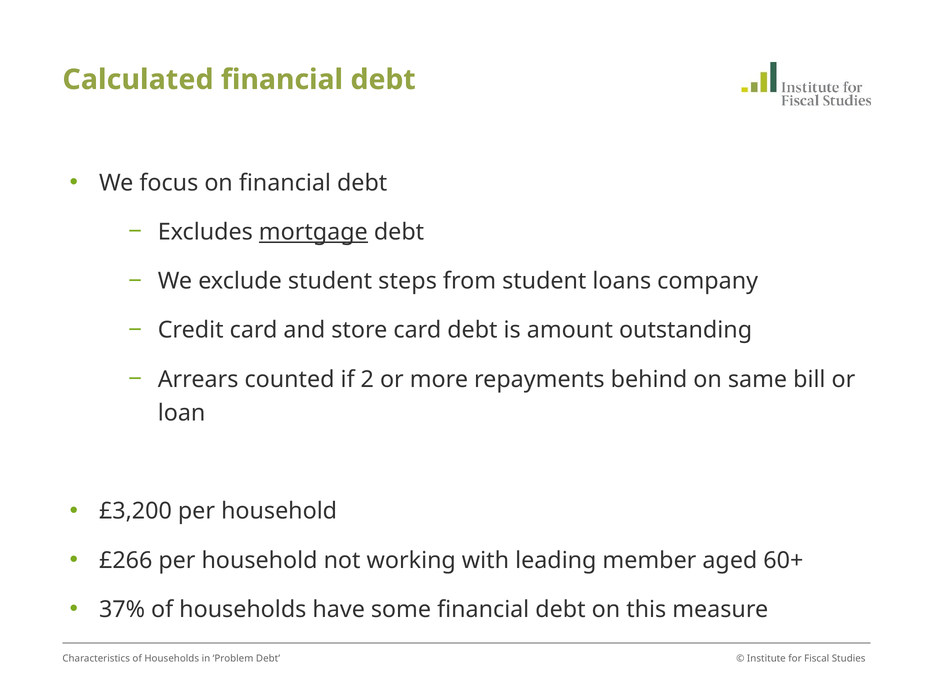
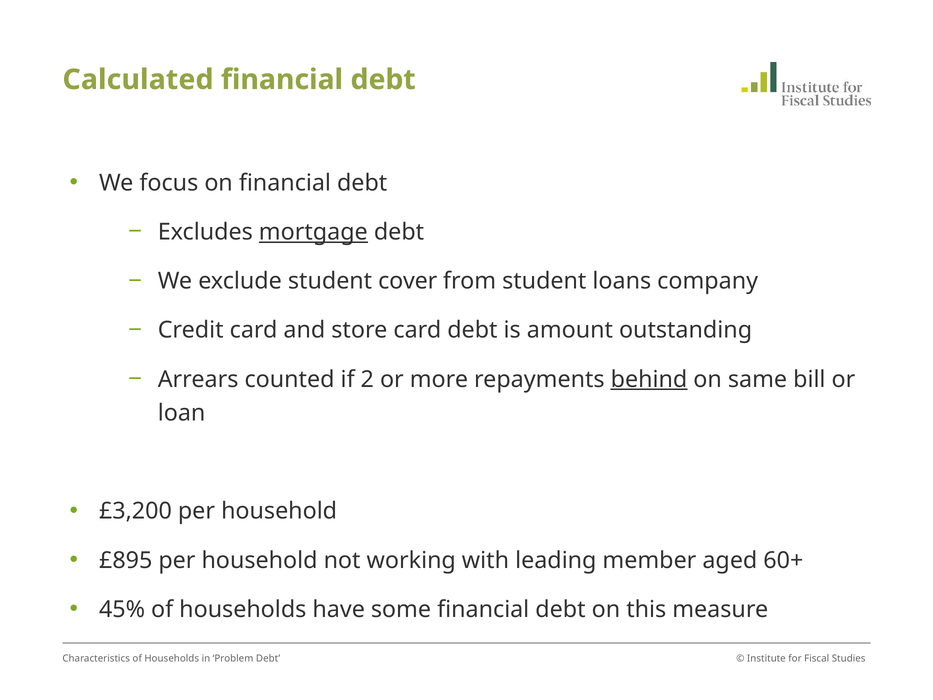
steps: steps -> cover
behind underline: none -> present
£266: £266 -> £895
37%: 37% -> 45%
